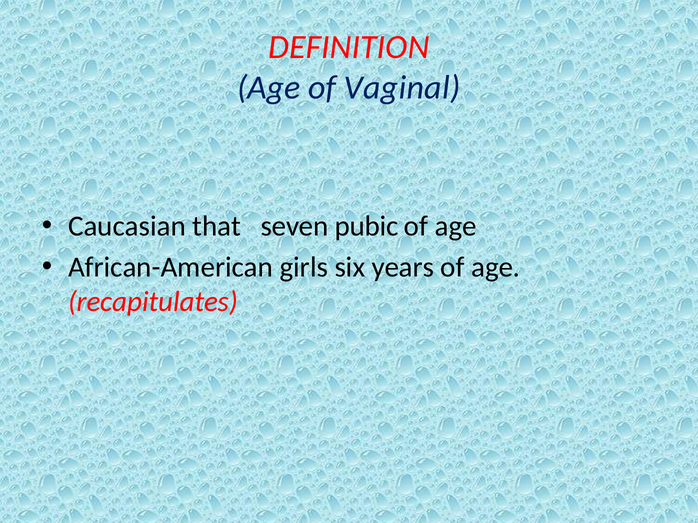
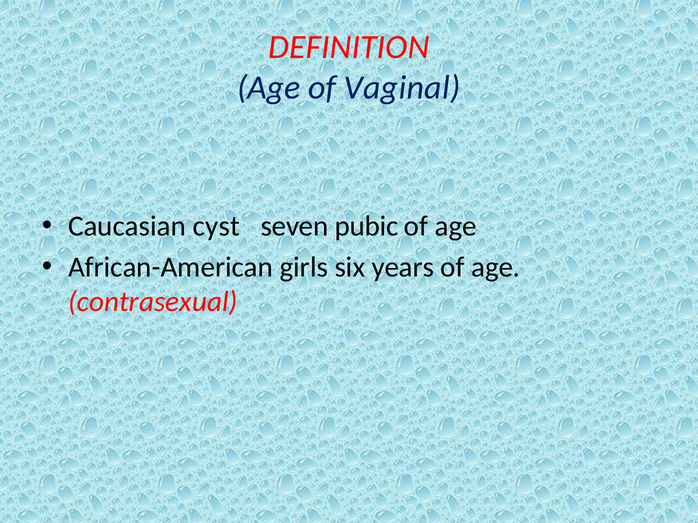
that: that -> cyst
recapitulates: recapitulates -> contrasexual
